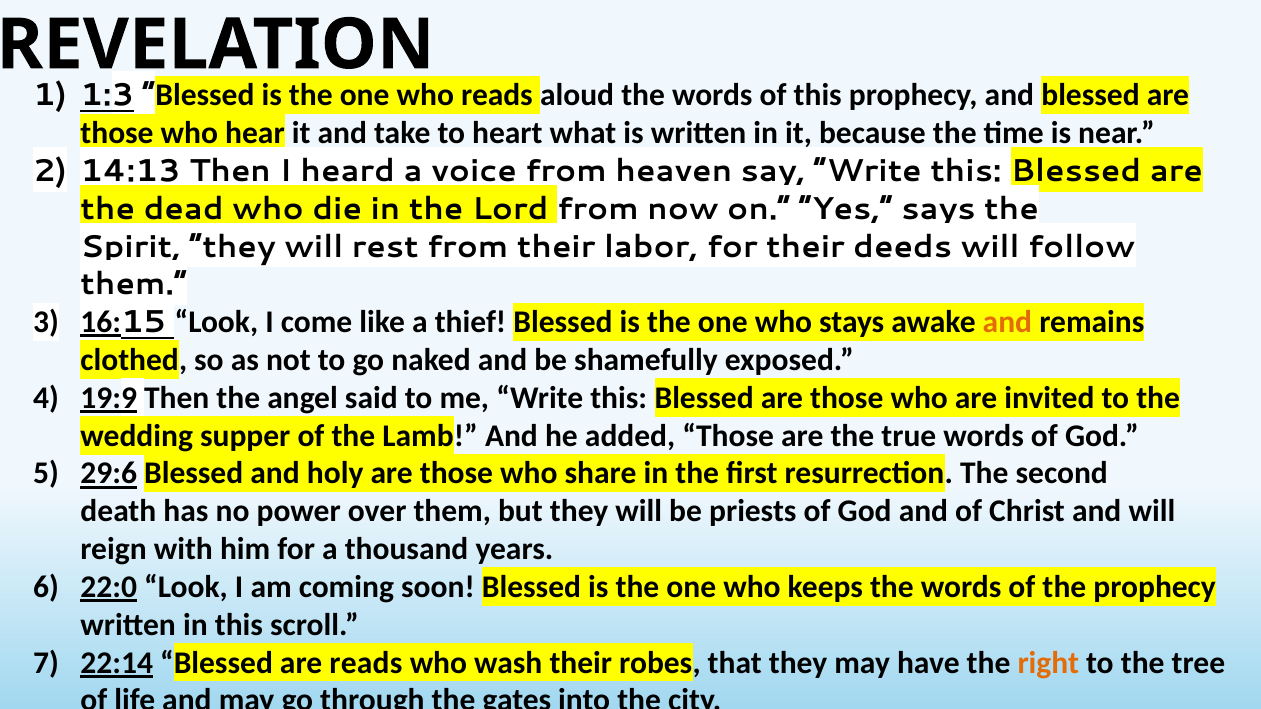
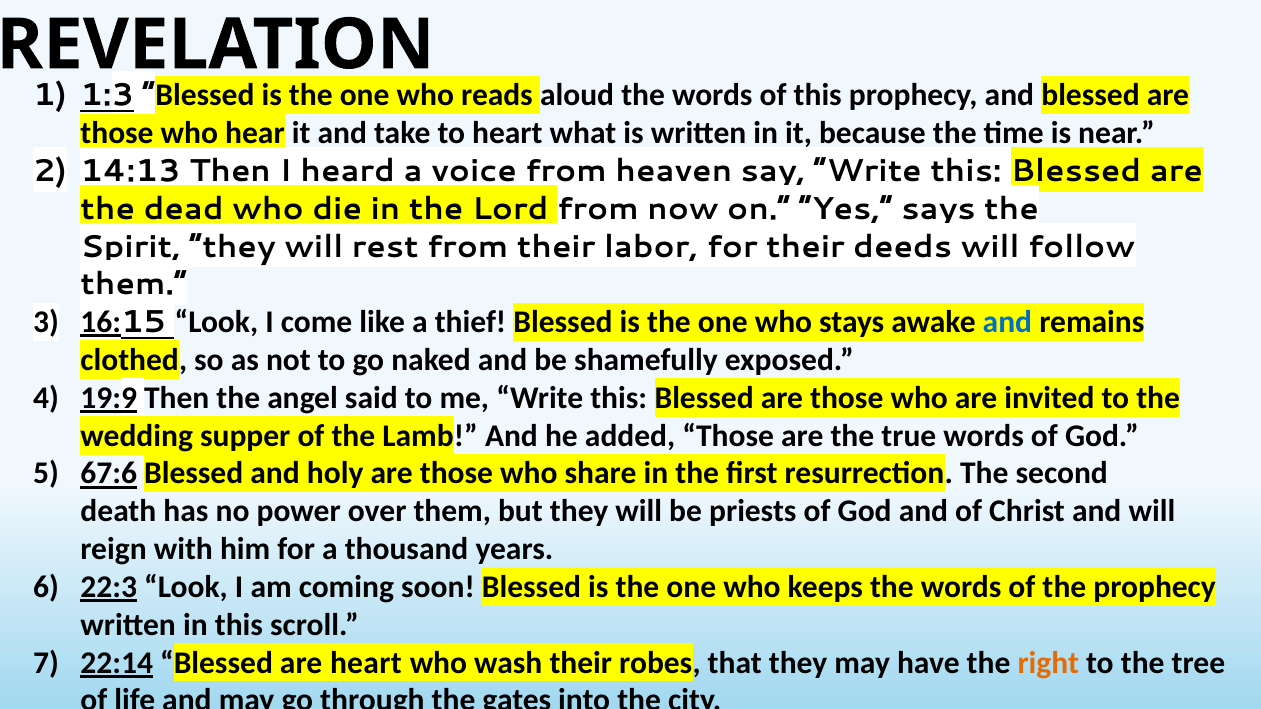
and at (1007, 322) colour: orange -> blue
29:6: 29:6 -> 67:6
22:0: 22:0 -> 22:3
are reads: reads -> heart
